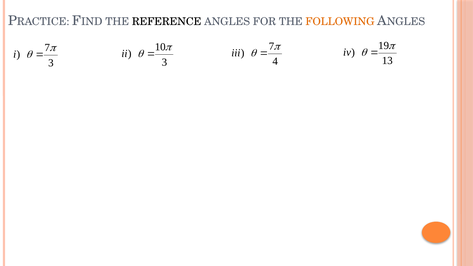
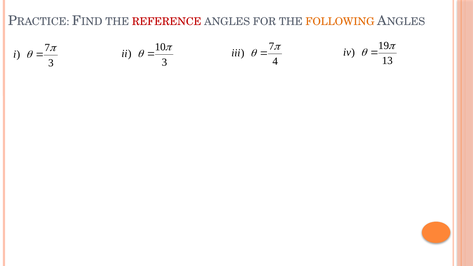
REFERENCE colour: black -> red
